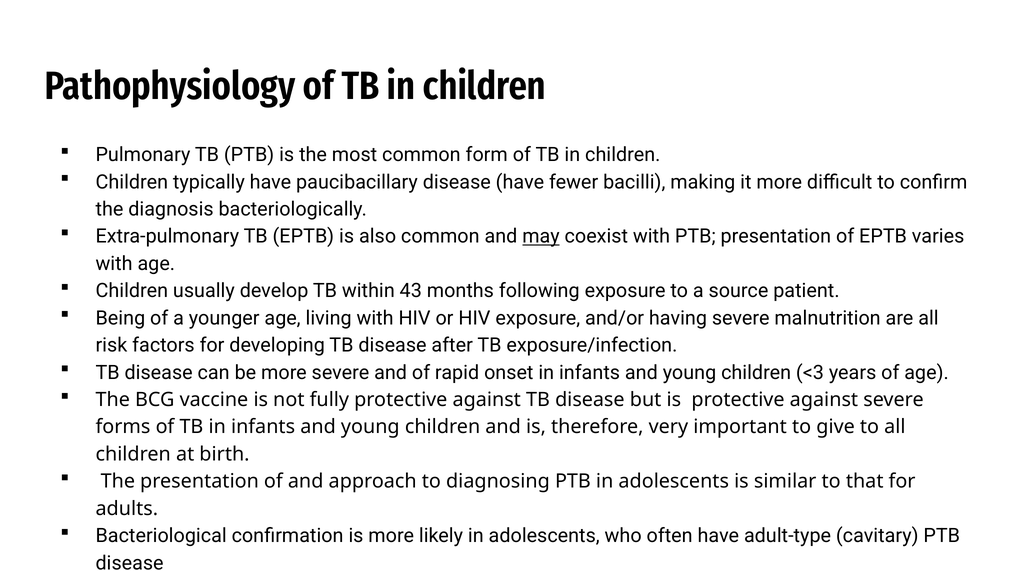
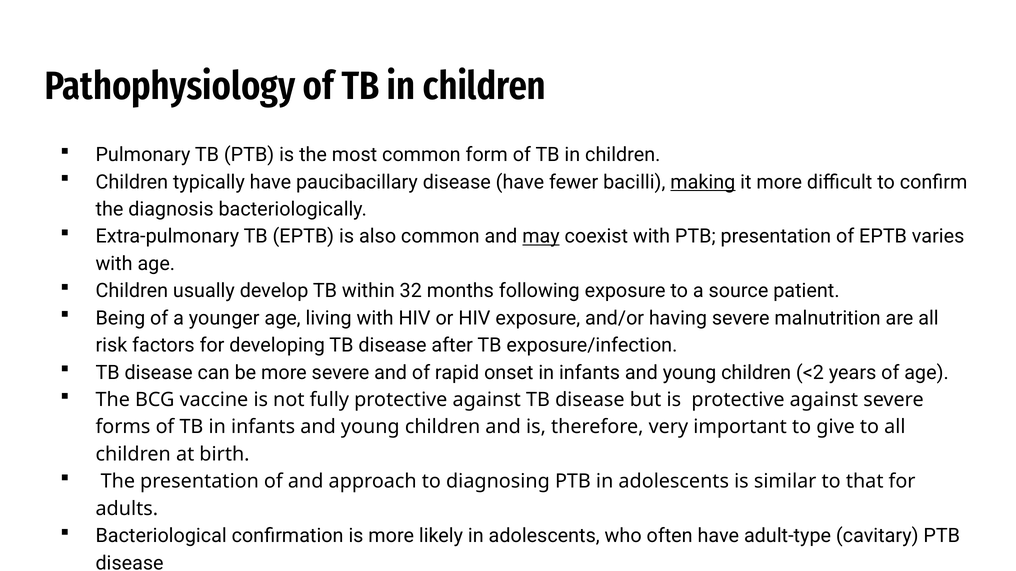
making underline: none -> present
43: 43 -> 32
<3: <3 -> <2
